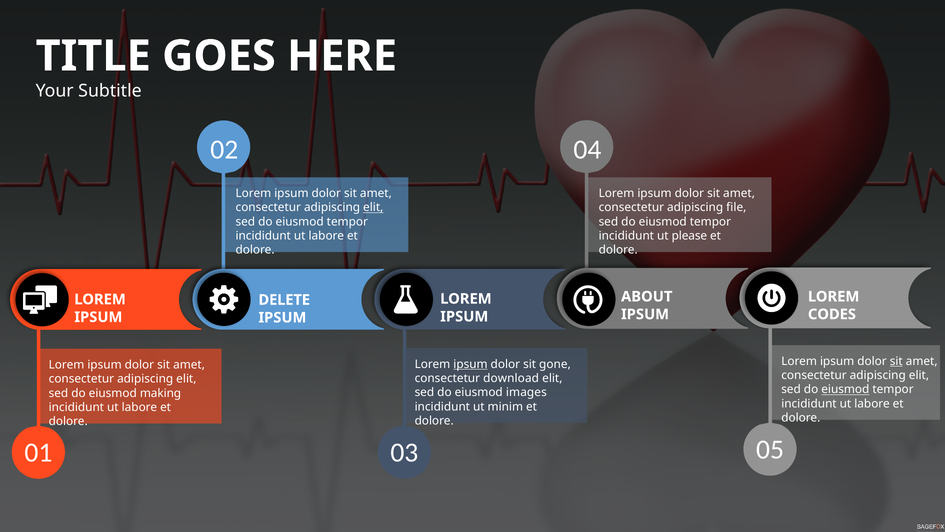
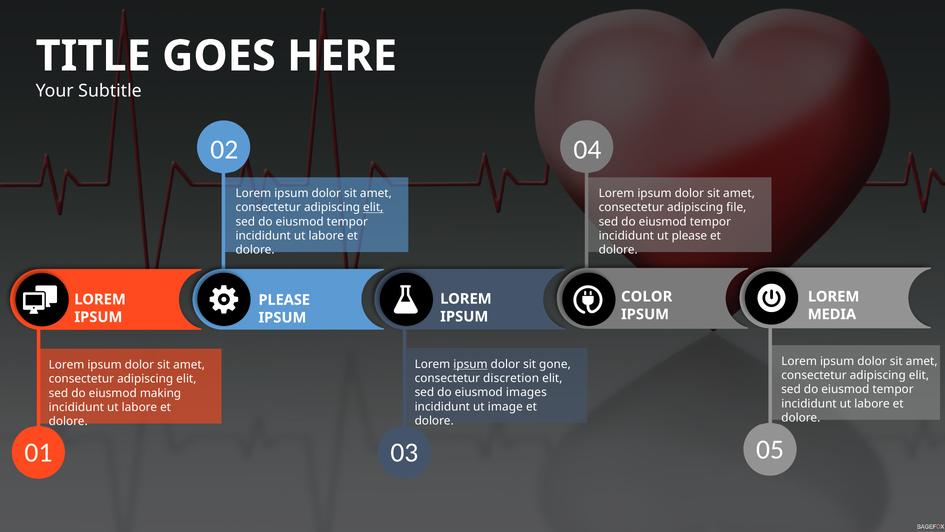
ABOUT: ABOUT -> COLOR
DELETE at (284, 300): DELETE -> PLEASE
CODES: CODES -> MEDIA
sit at (896, 361) underline: present -> none
download: download -> discretion
eiusmod at (845, 389) underline: present -> none
minim: minim -> image
